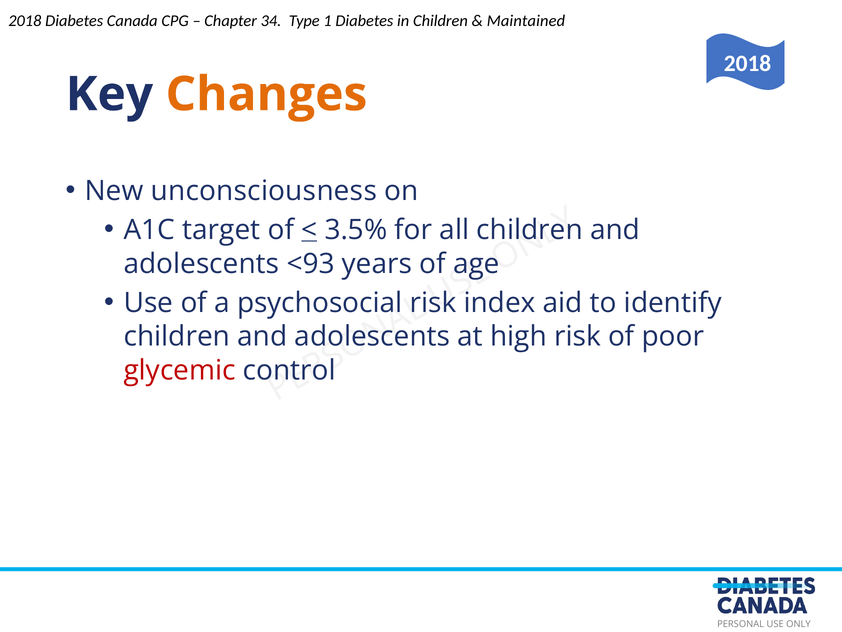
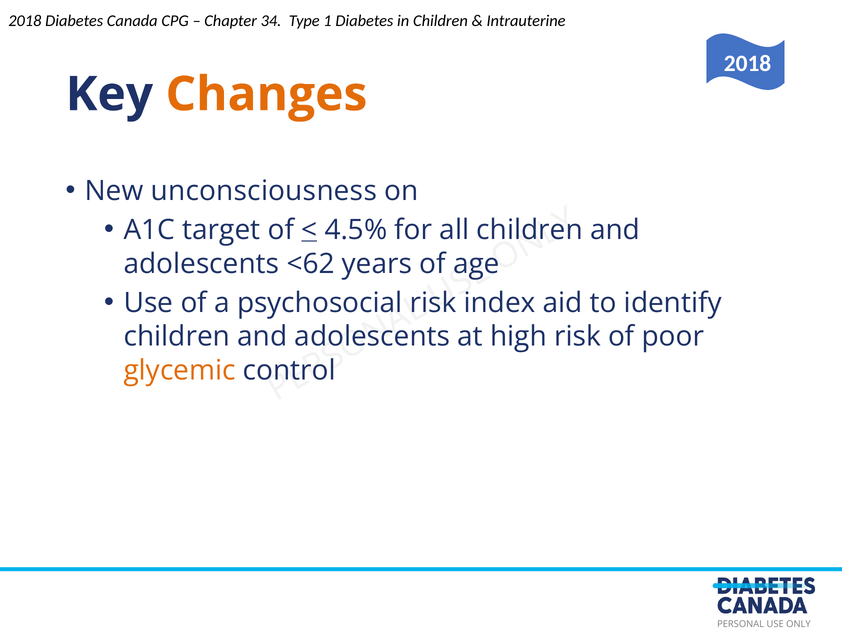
Maintained: Maintained -> Intrauterine
3.5%: 3.5% -> 4.5%
<93: <93 -> <62
glycemic colour: red -> orange
